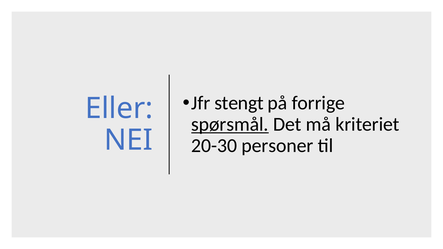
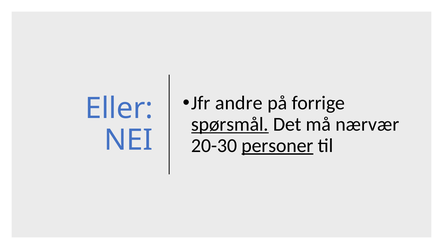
stengt: stengt -> andre
kriteriet: kriteriet -> nærvær
personer underline: none -> present
